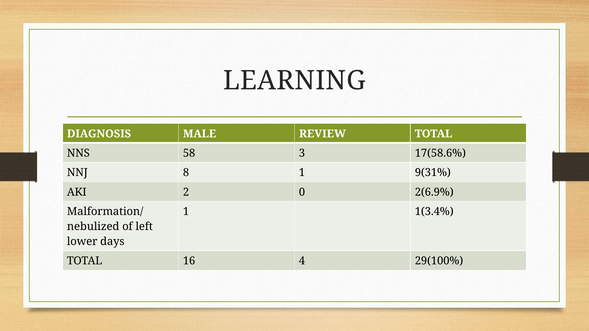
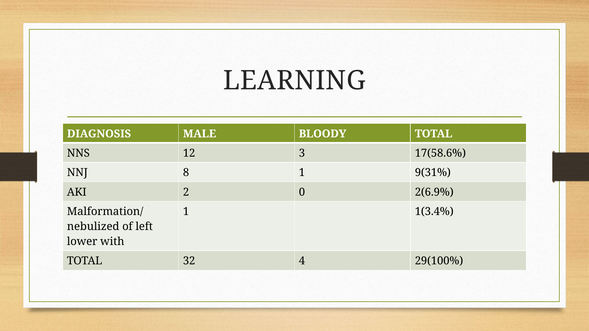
REVIEW: REVIEW -> BLOODY
58: 58 -> 12
days: days -> with
16: 16 -> 32
